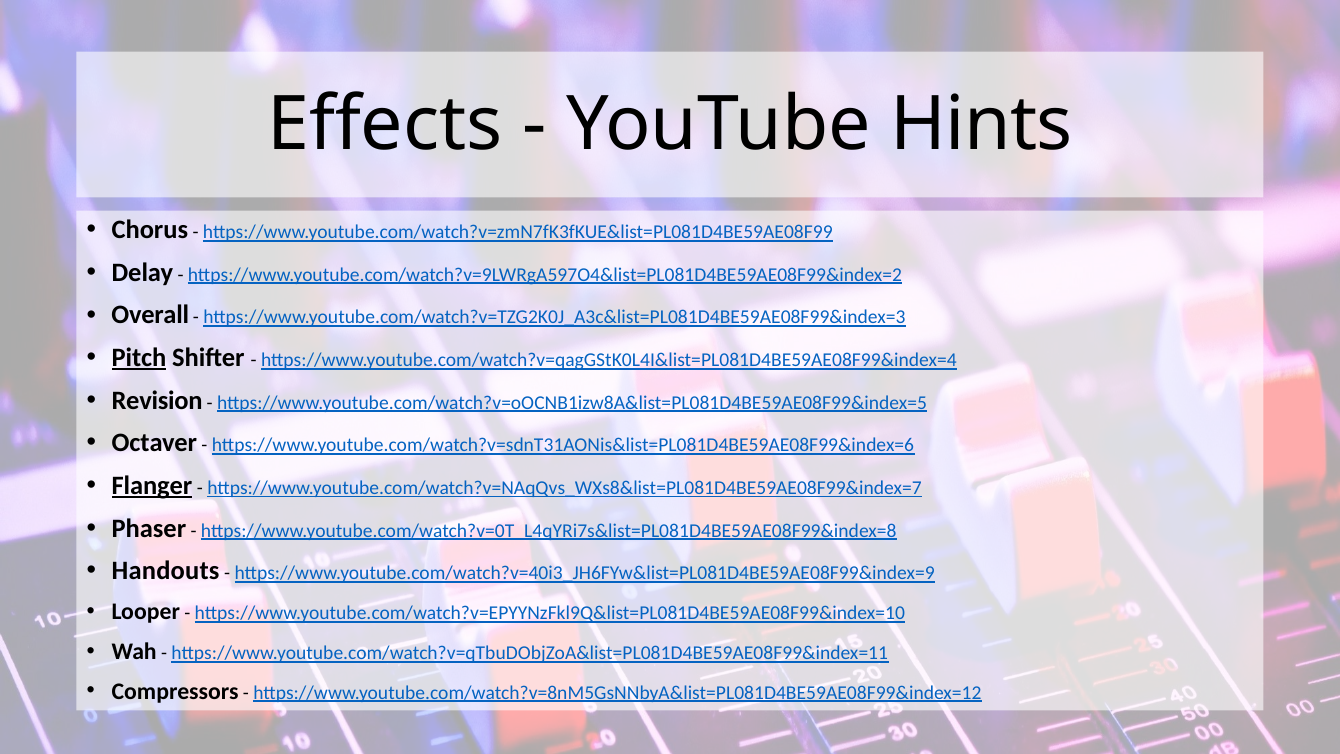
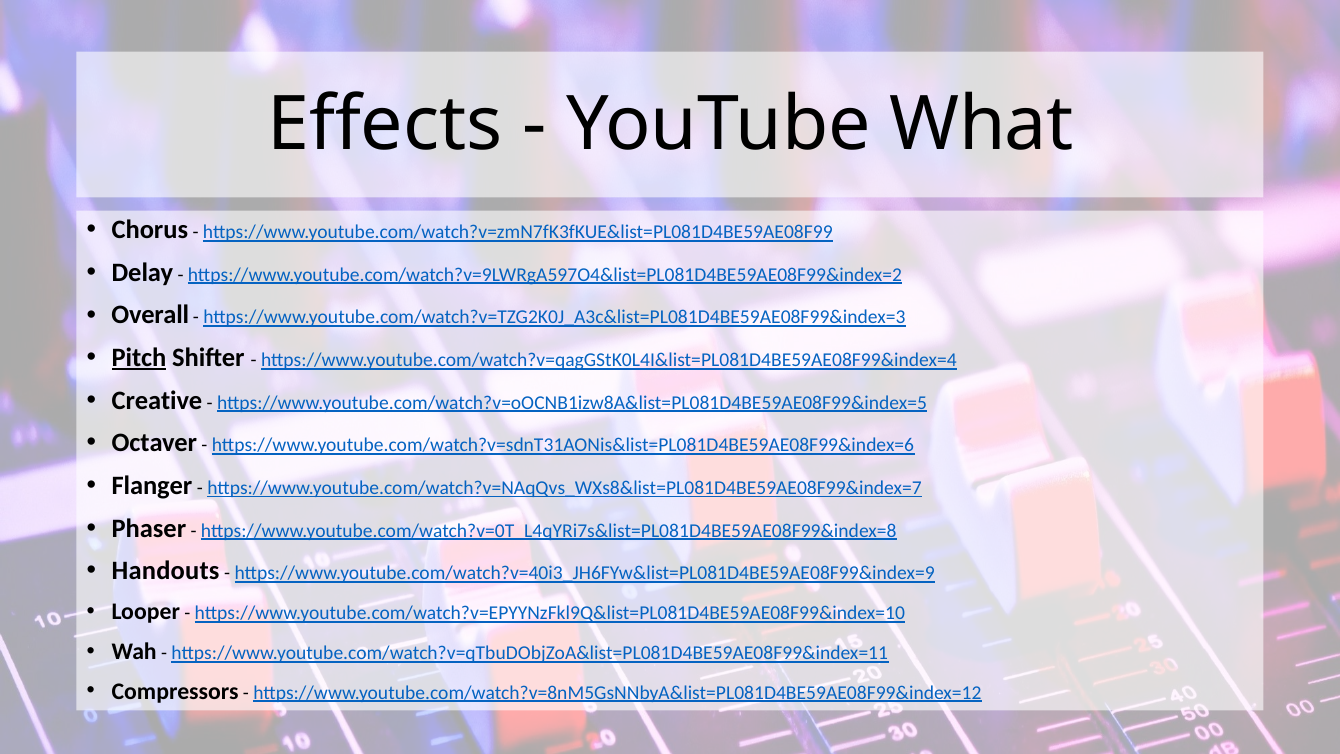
Hints: Hints -> What
Revision: Revision -> Creative
Flanger underline: present -> none
